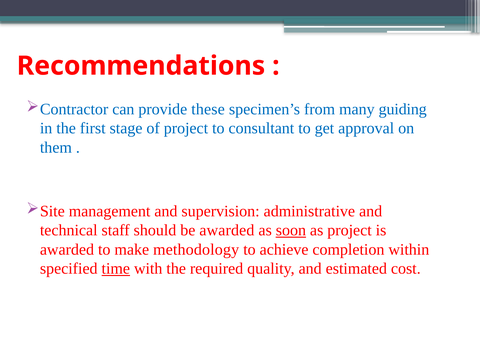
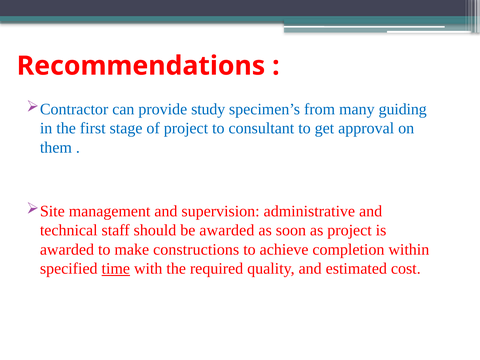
these: these -> study
soon underline: present -> none
methodology: methodology -> constructions
